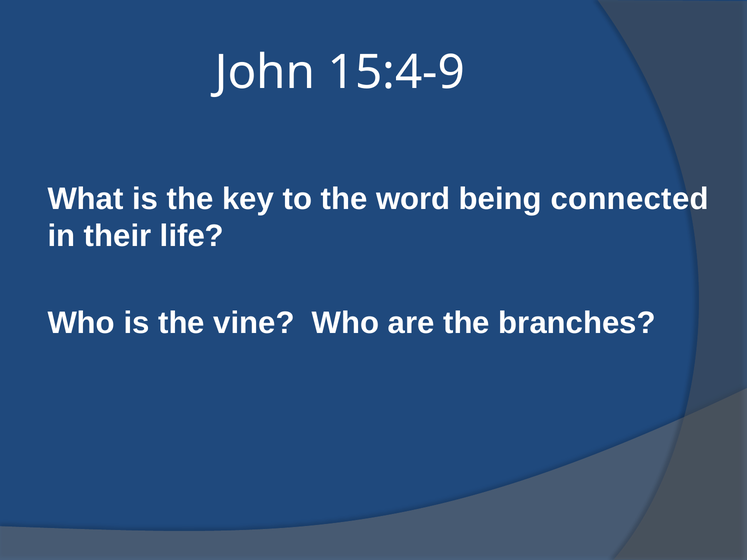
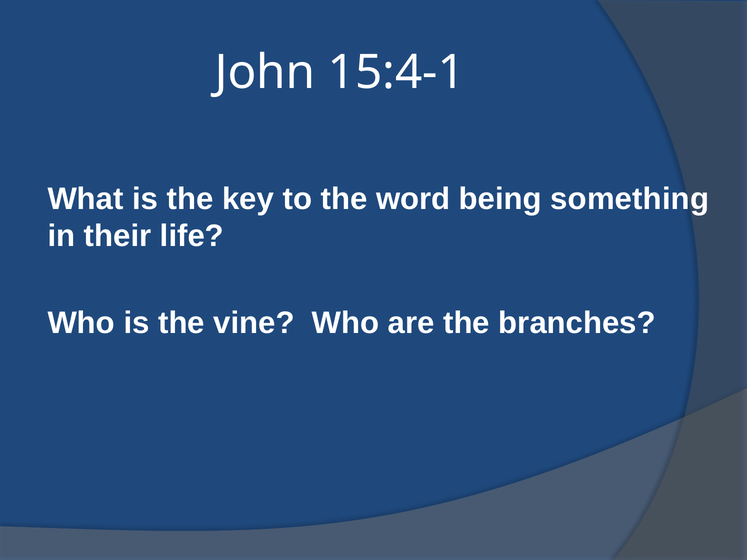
15:4-9: 15:4-9 -> 15:4-1
connected: connected -> something
